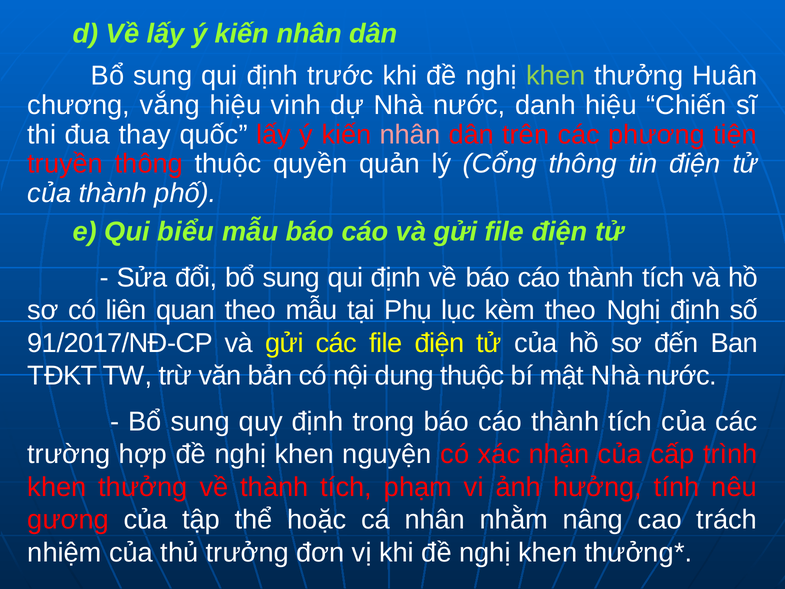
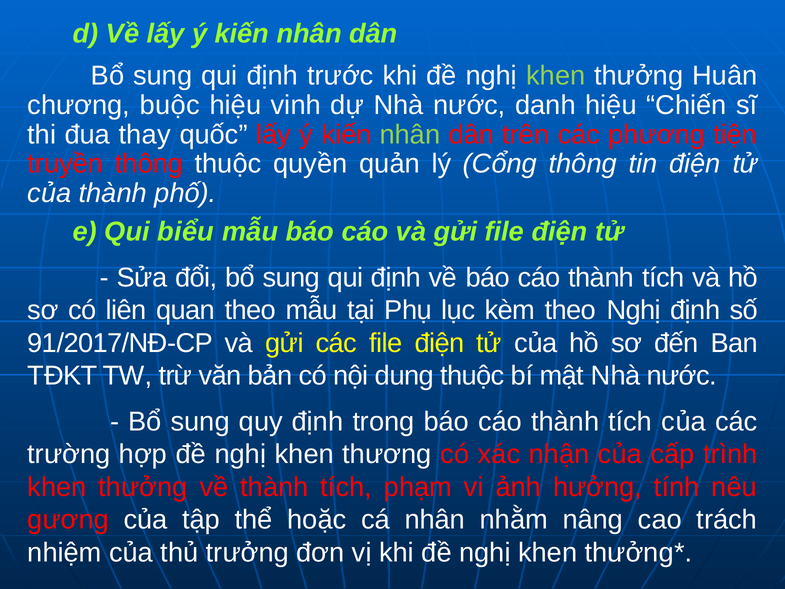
vắng: vắng -> buộc
nhân at (410, 134) colour: pink -> light green
nguyện: nguyện -> thương
